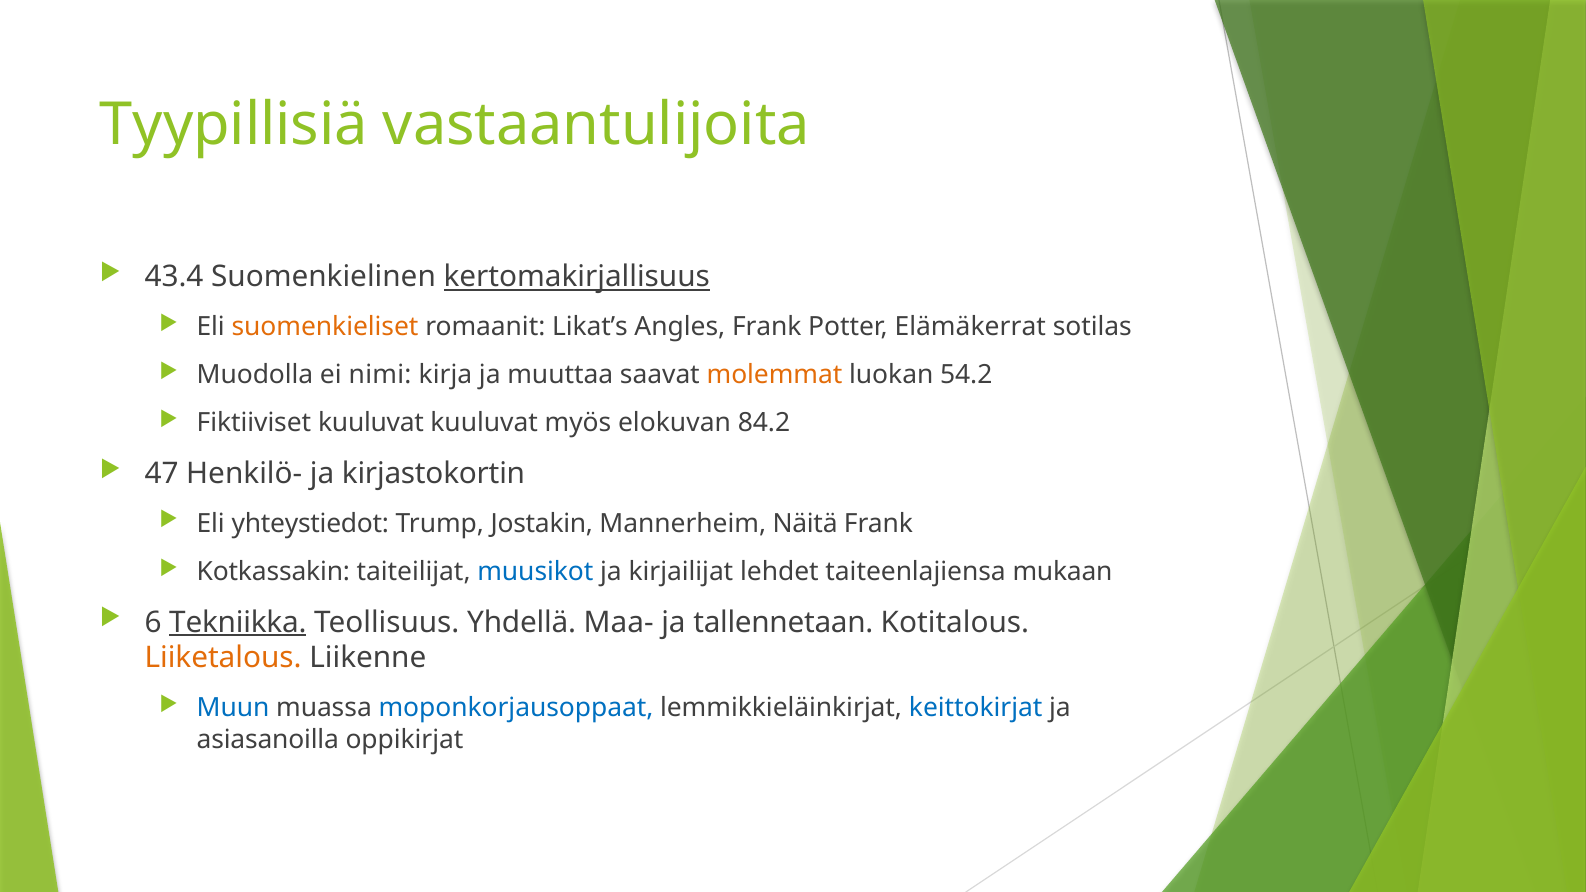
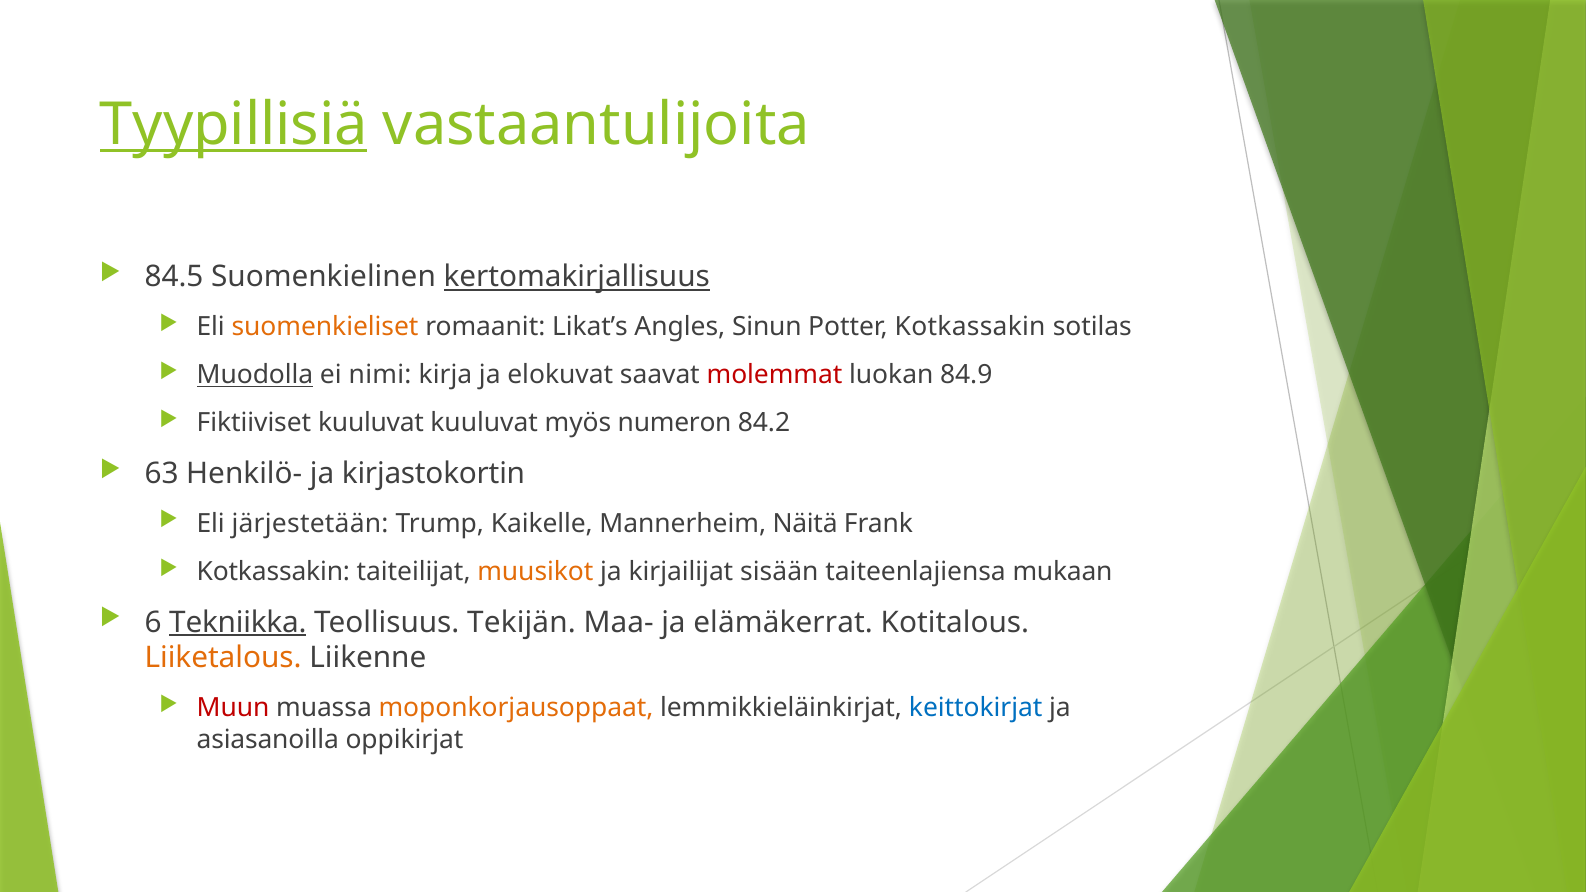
Tyypillisiä underline: none -> present
43.4: 43.4 -> 84.5
Angles Frank: Frank -> Sinun
Potter Elämäkerrat: Elämäkerrat -> Kotkassakin
Muodolla underline: none -> present
muuttaa: muuttaa -> elokuvat
molemmat colour: orange -> red
54.2: 54.2 -> 84.9
elokuvan: elokuvan -> numeron
47: 47 -> 63
yhteystiedot: yhteystiedot -> järjestetään
Jostakin: Jostakin -> Kaikelle
muusikot colour: blue -> orange
lehdet: lehdet -> sisään
Yhdellä: Yhdellä -> Tekijän
tallennetaan: tallennetaan -> elämäkerrat
Muun colour: blue -> red
moponkorjausoppaat colour: blue -> orange
